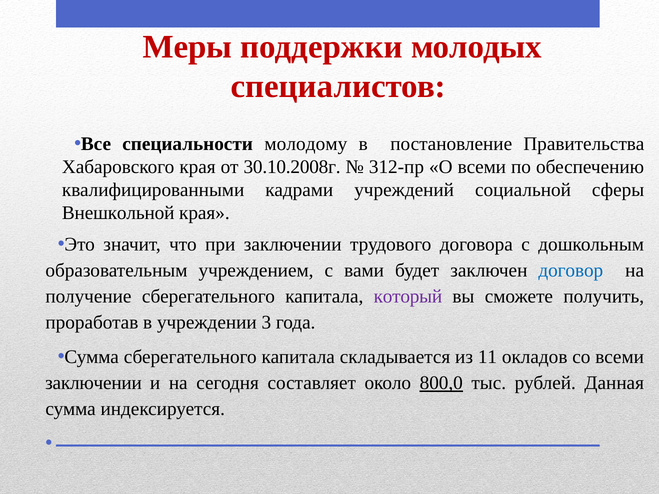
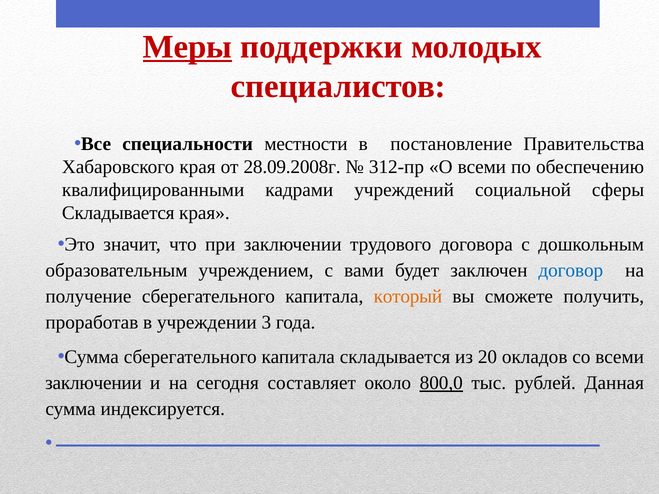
Меры underline: none -> present
молодому: молодому -> местности
30.10.2008г: 30.10.2008г -> 28.09.2008г
Внешкольной at (118, 213): Внешкольной -> Складывается
который colour: purple -> orange
11: 11 -> 20
